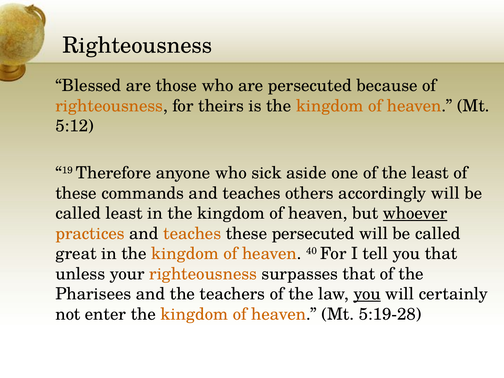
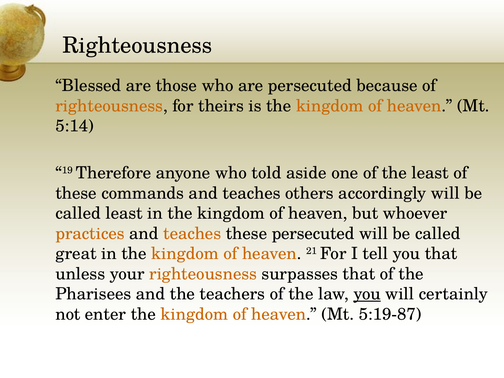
5:12: 5:12 -> 5:14
sick: sick -> told
whoever underline: present -> none
40: 40 -> 21
5:19-28: 5:19-28 -> 5:19-87
